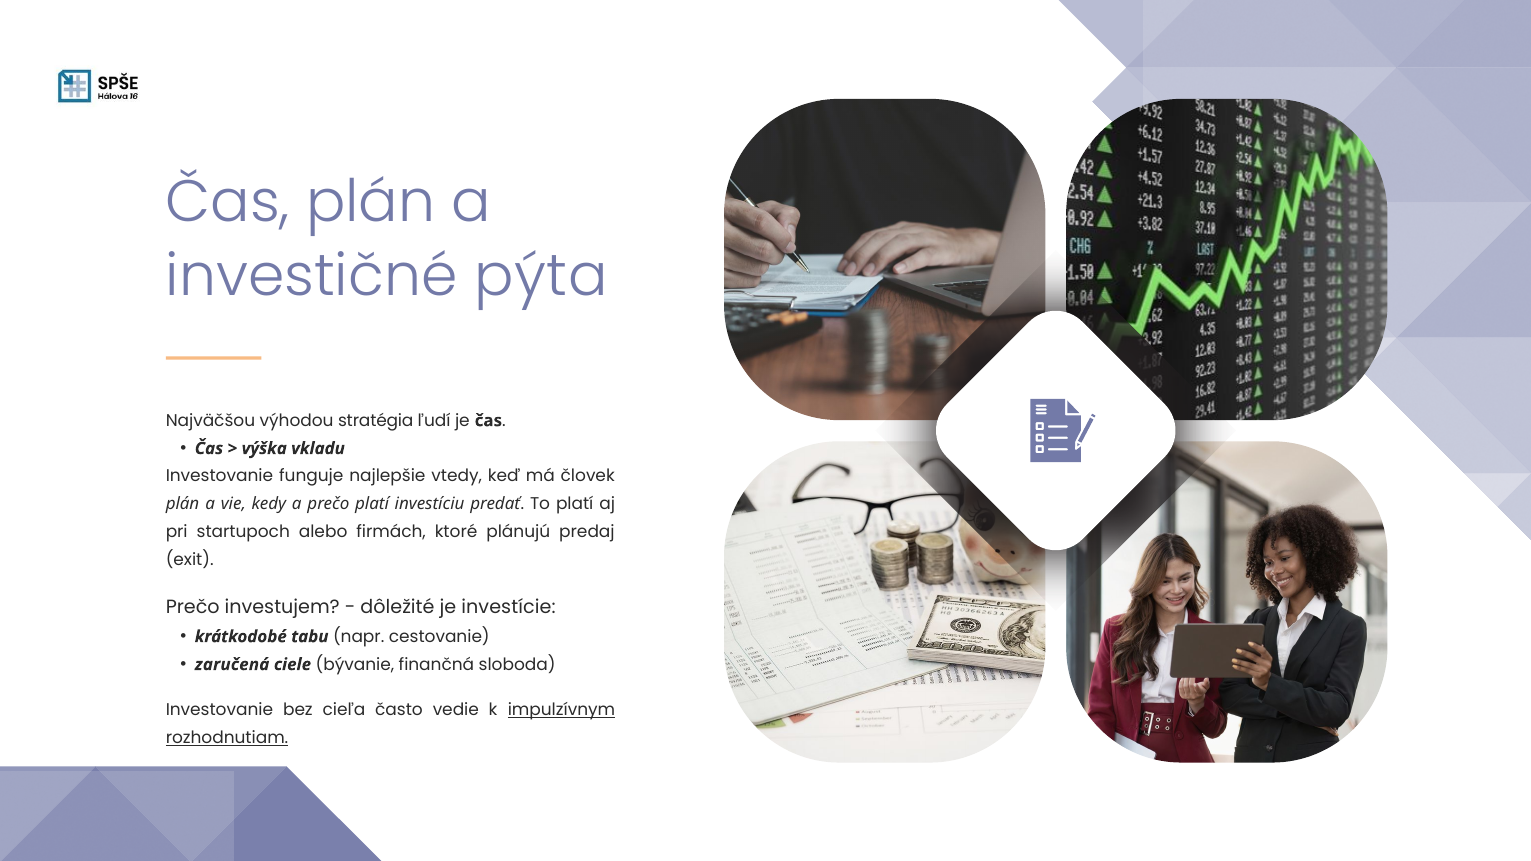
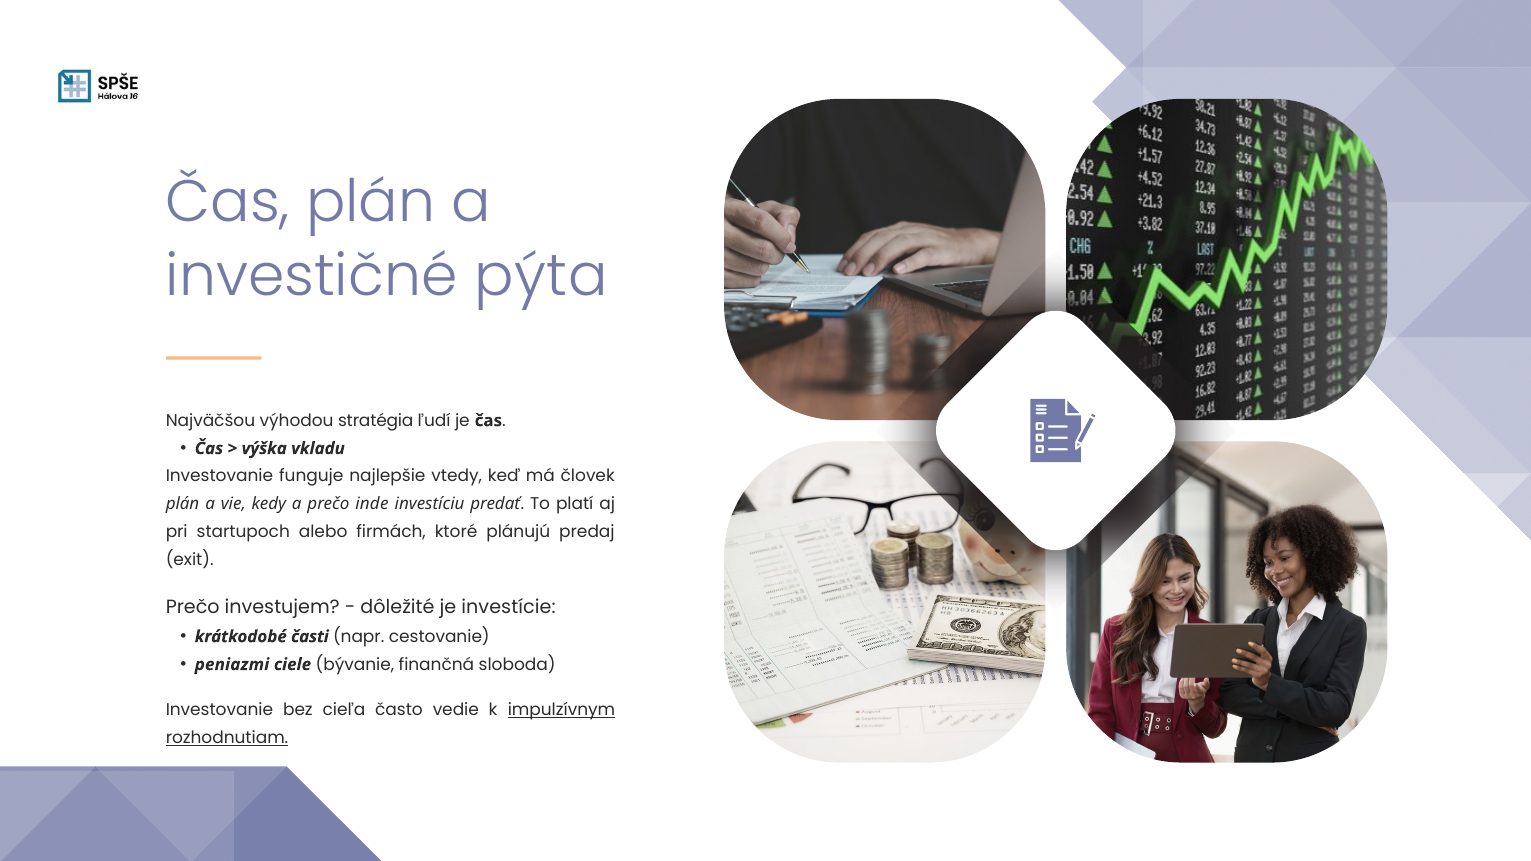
prečo platí: platí -> inde
tabu: tabu -> časti
zaručená: zaručená -> peniazmi
